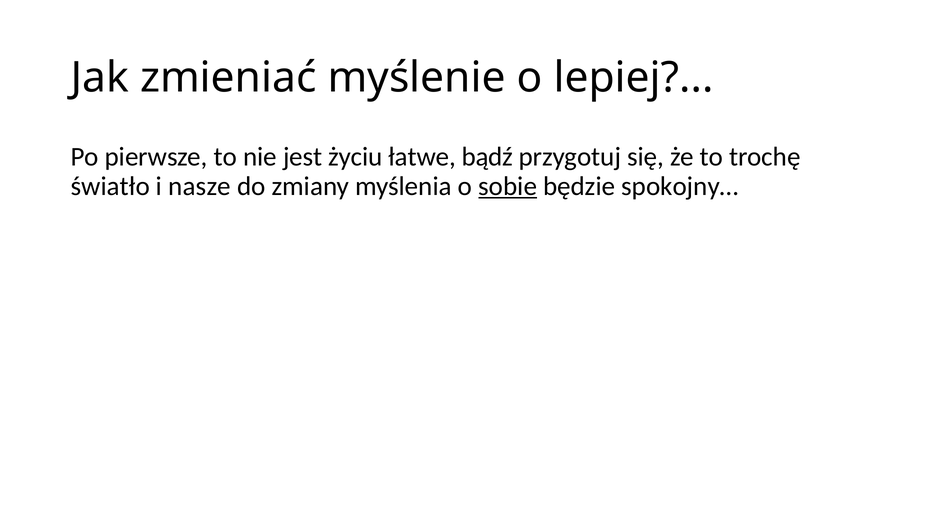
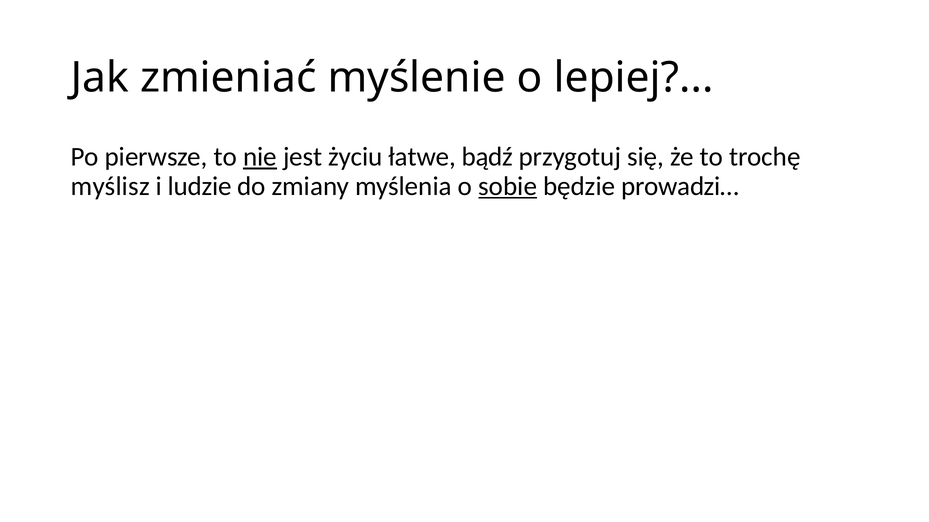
nie underline: none -> present
światło: światło -> myślisz
nasze: nasze -> ludzie
spokojny…: spokojny… -> prowadzi…
